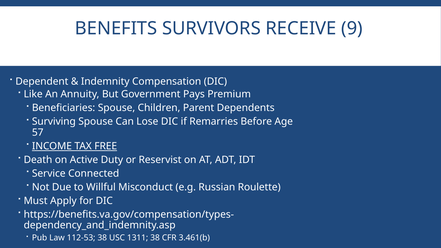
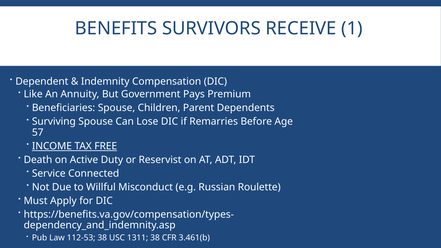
9: 9 -> 1
